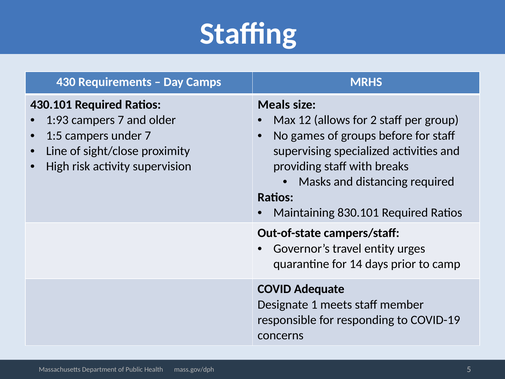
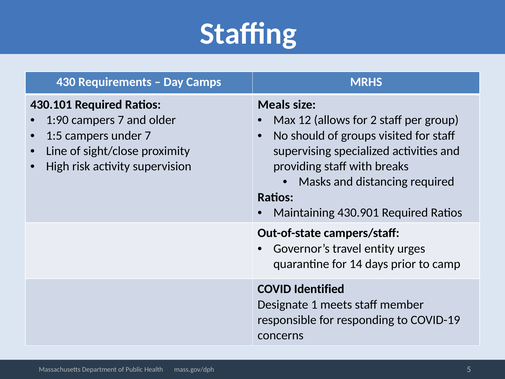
1:93: 1:93 -> 1:90
games: games -> should
before: before -> visited
830.101: 830.101 -> 430.901
Adequate: Adequate -> Identified
